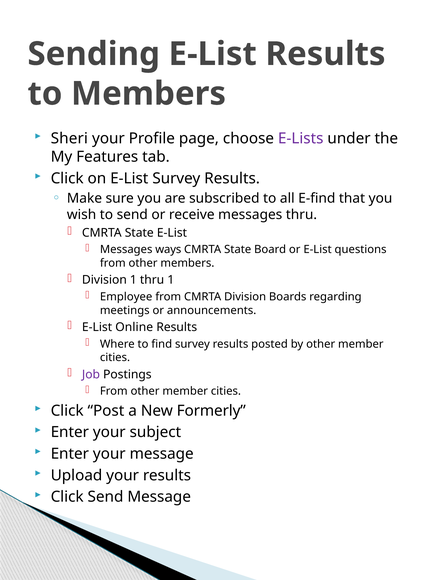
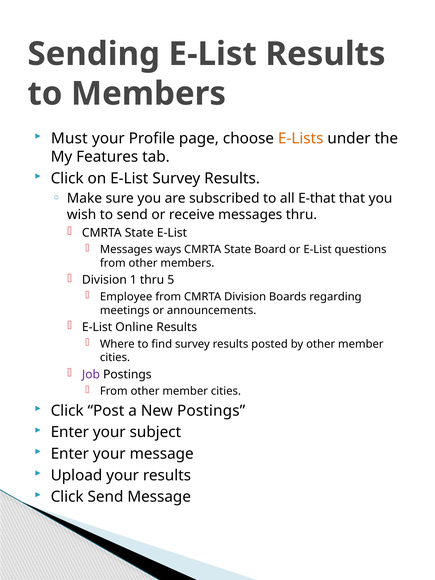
Sheri: Sheri -> Must
E-Lists colour: purple -> orange
E-find: E-find -> E-that
thru 1: 1 -> 5
New Formerly: Formerly -> Postings
